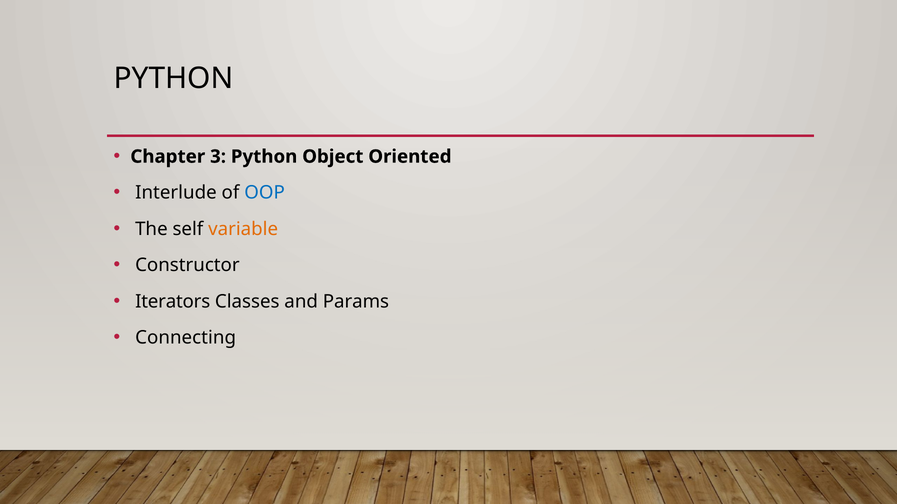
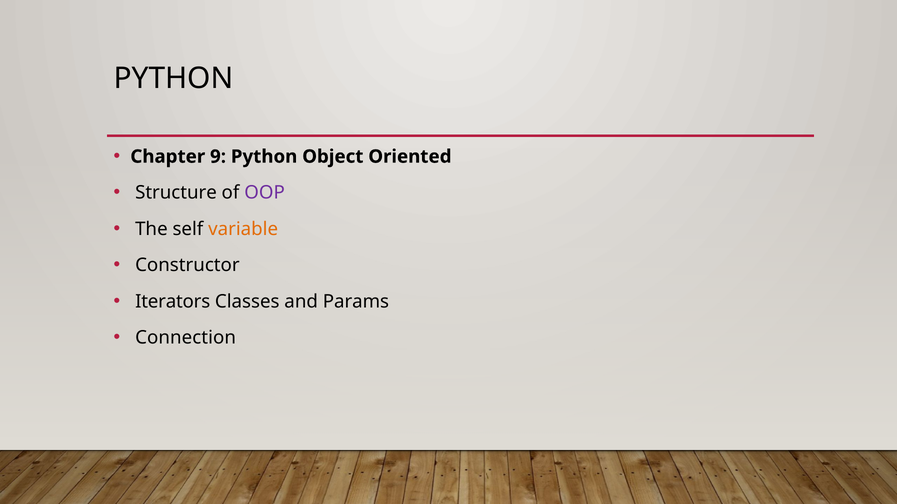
3: 3 -> 9
Interlude: Interlude -> Structure
OOP colour: blue -> purple
Connecting: Connecting -> Connection
